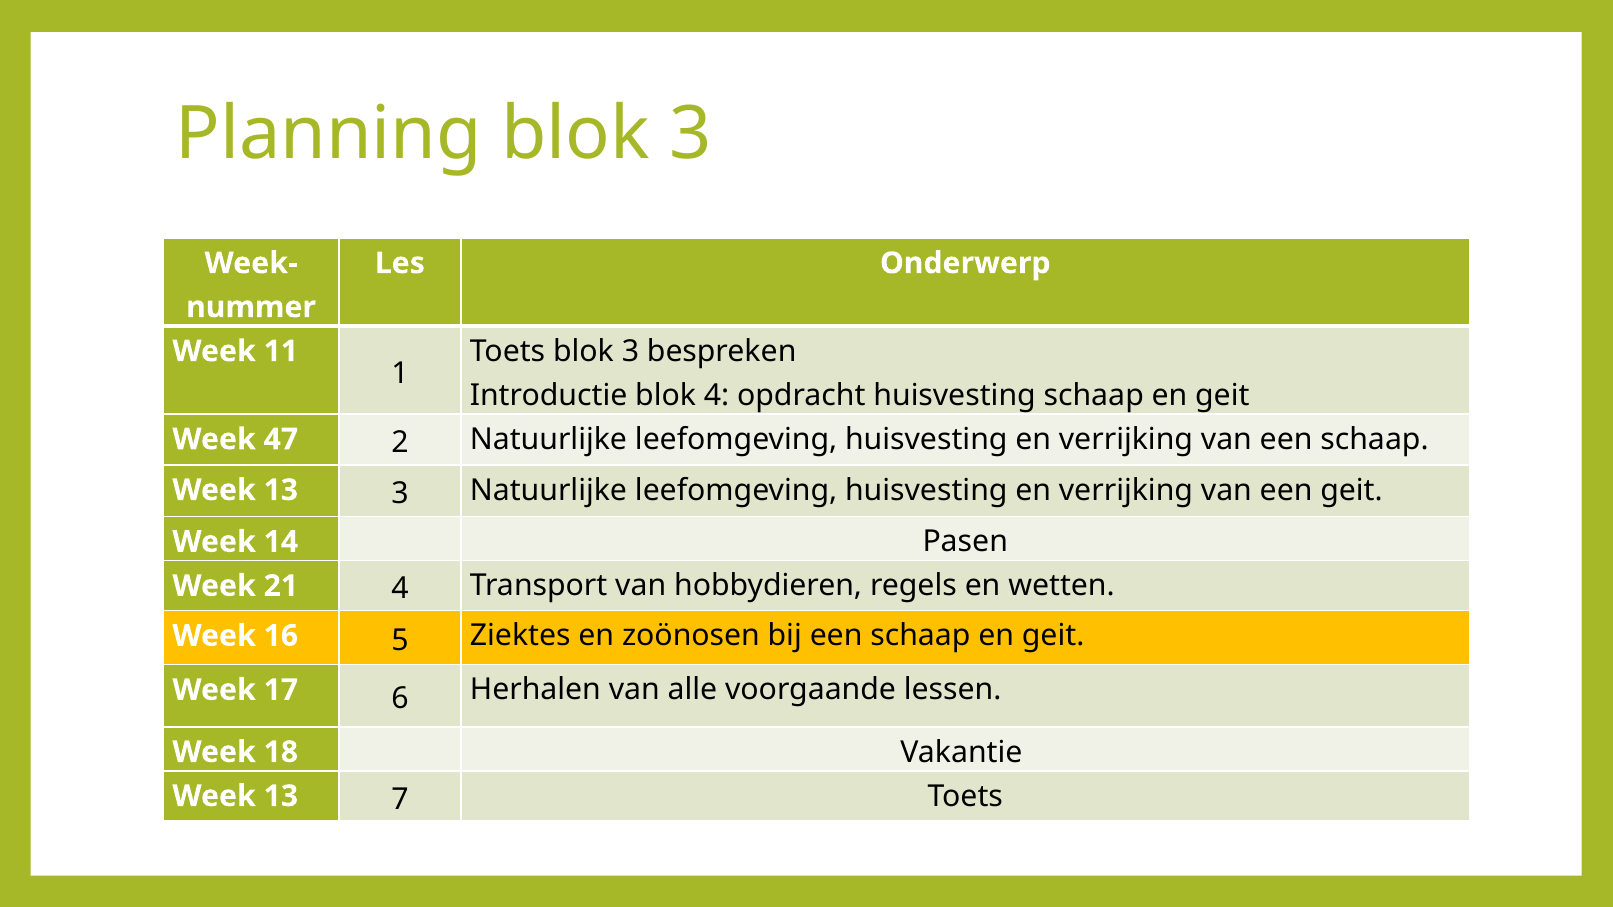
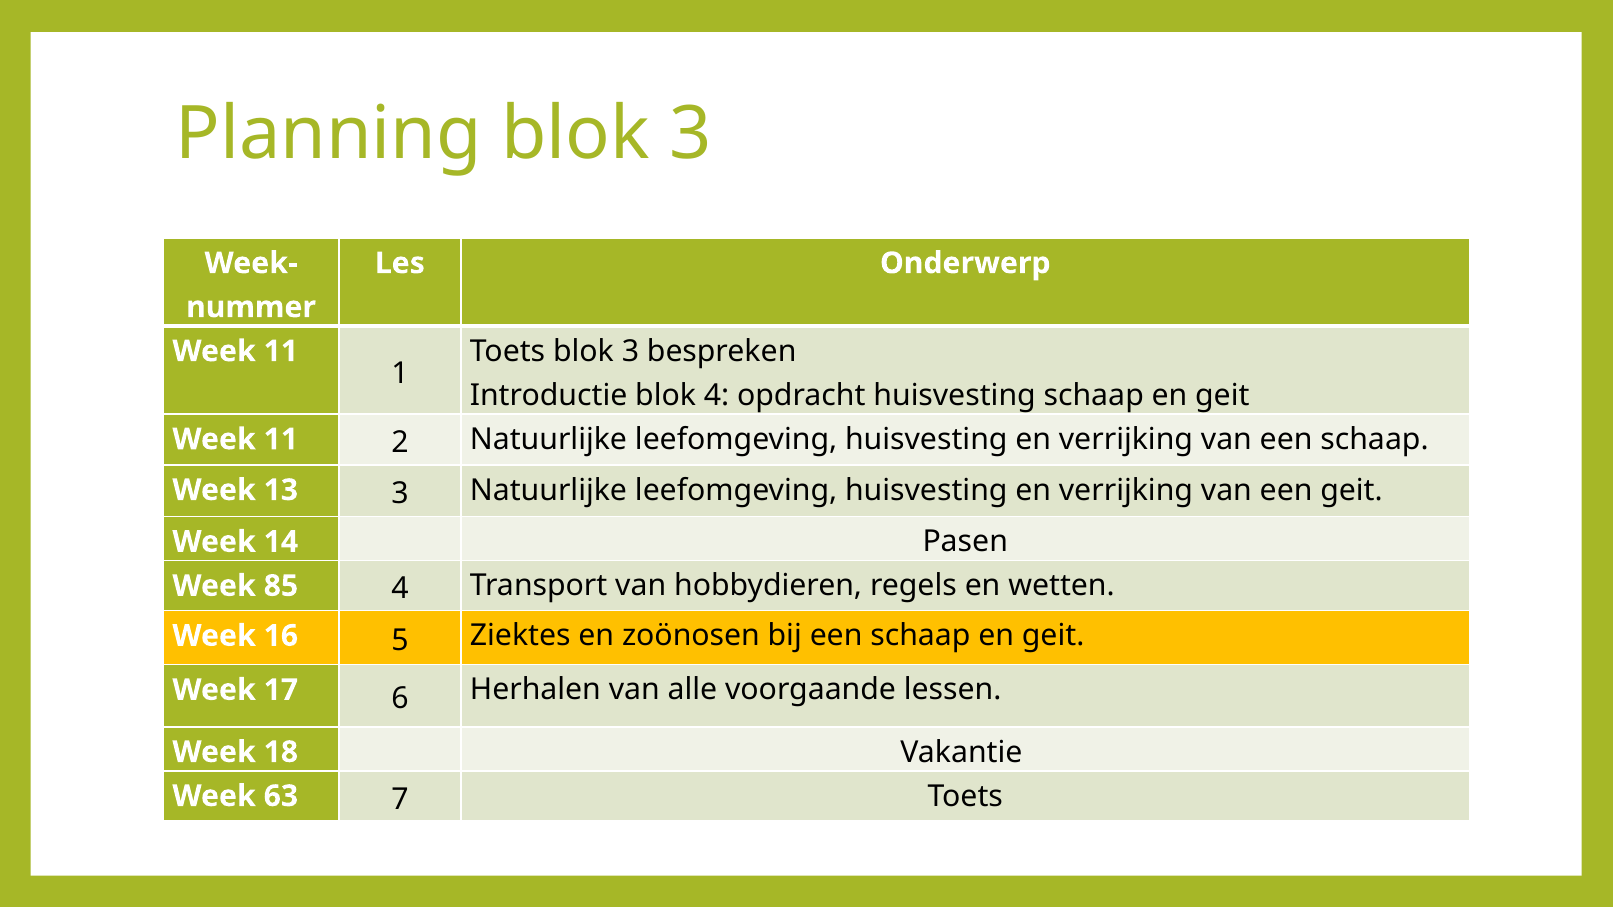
47 at (281, 439): 47 -> 11
21: 21 -> 85
13 at (281, 796): 13 -> 63
